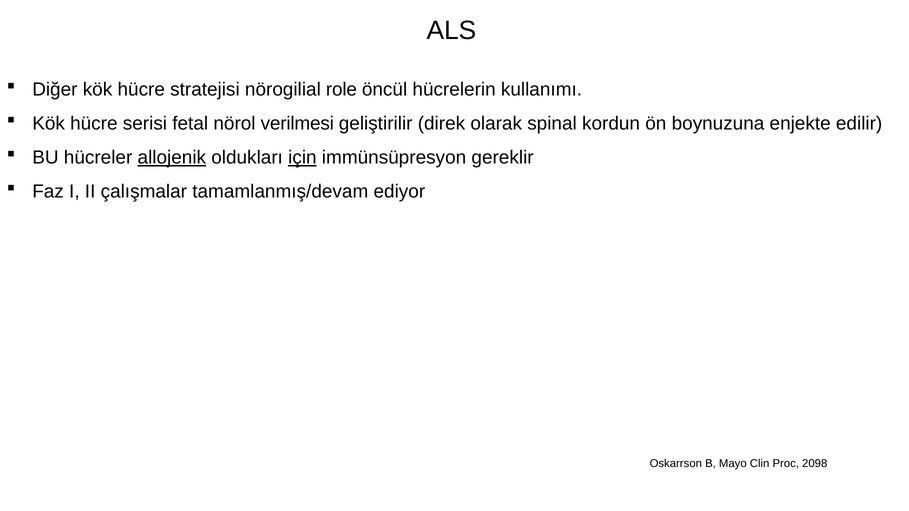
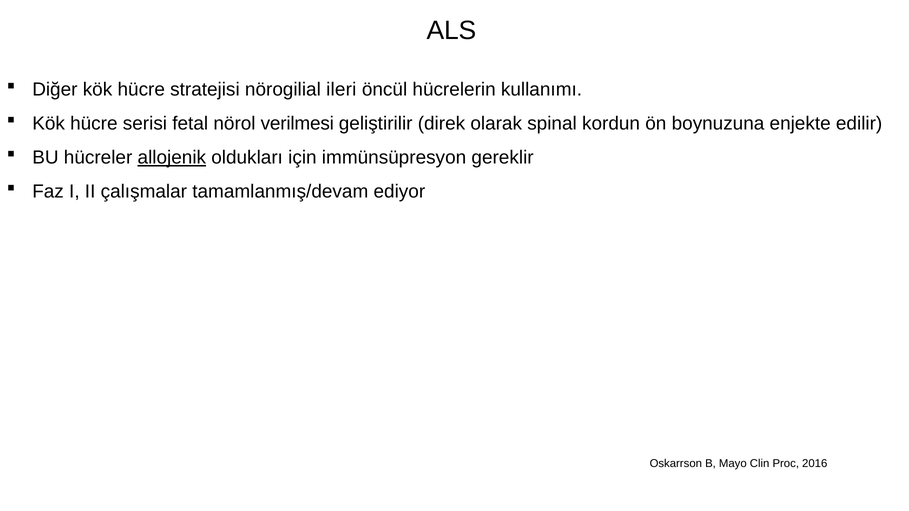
role: role -> ileri
için underline: present -> none
2098: 2098 -> 2016
